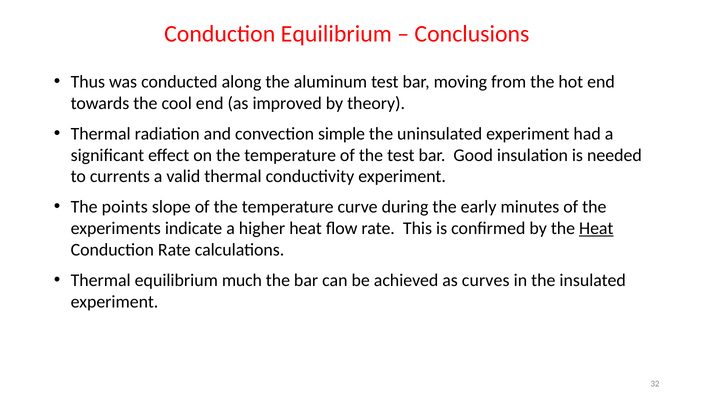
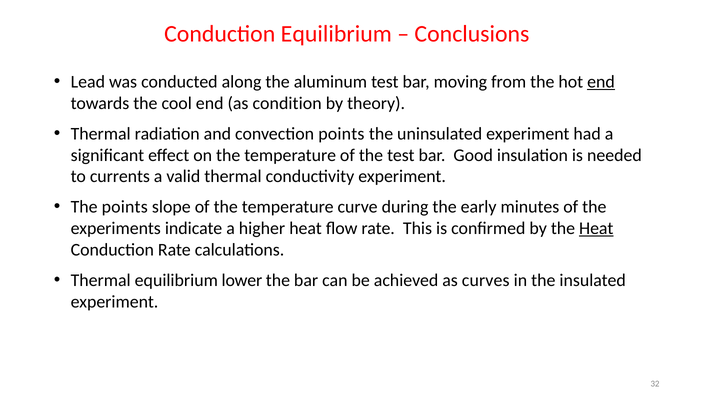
Thus: Thus -> Lead
end at (601, 82) underline: none -> present
improved: improved -> condition
convection simple: simple -> points
much: much -> lower
